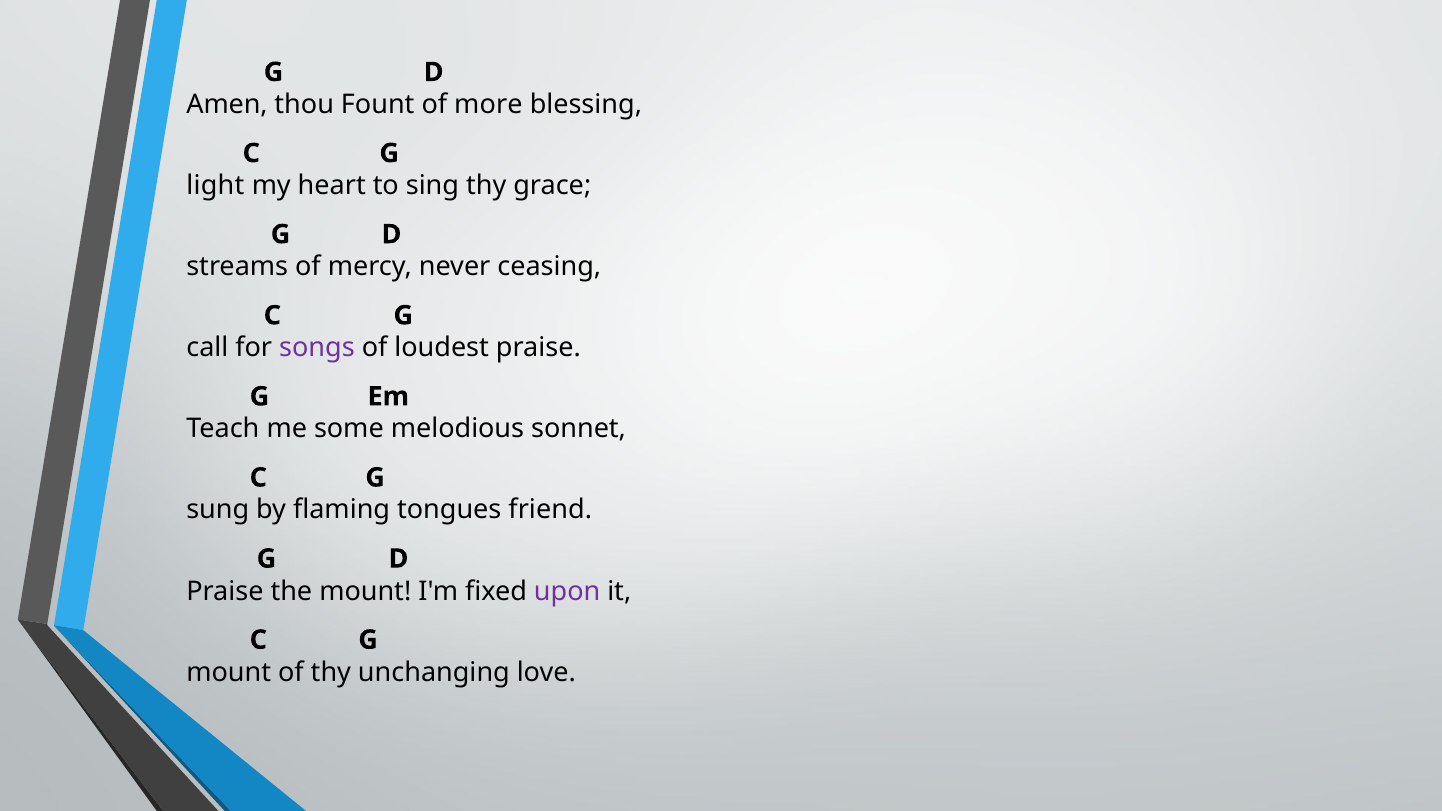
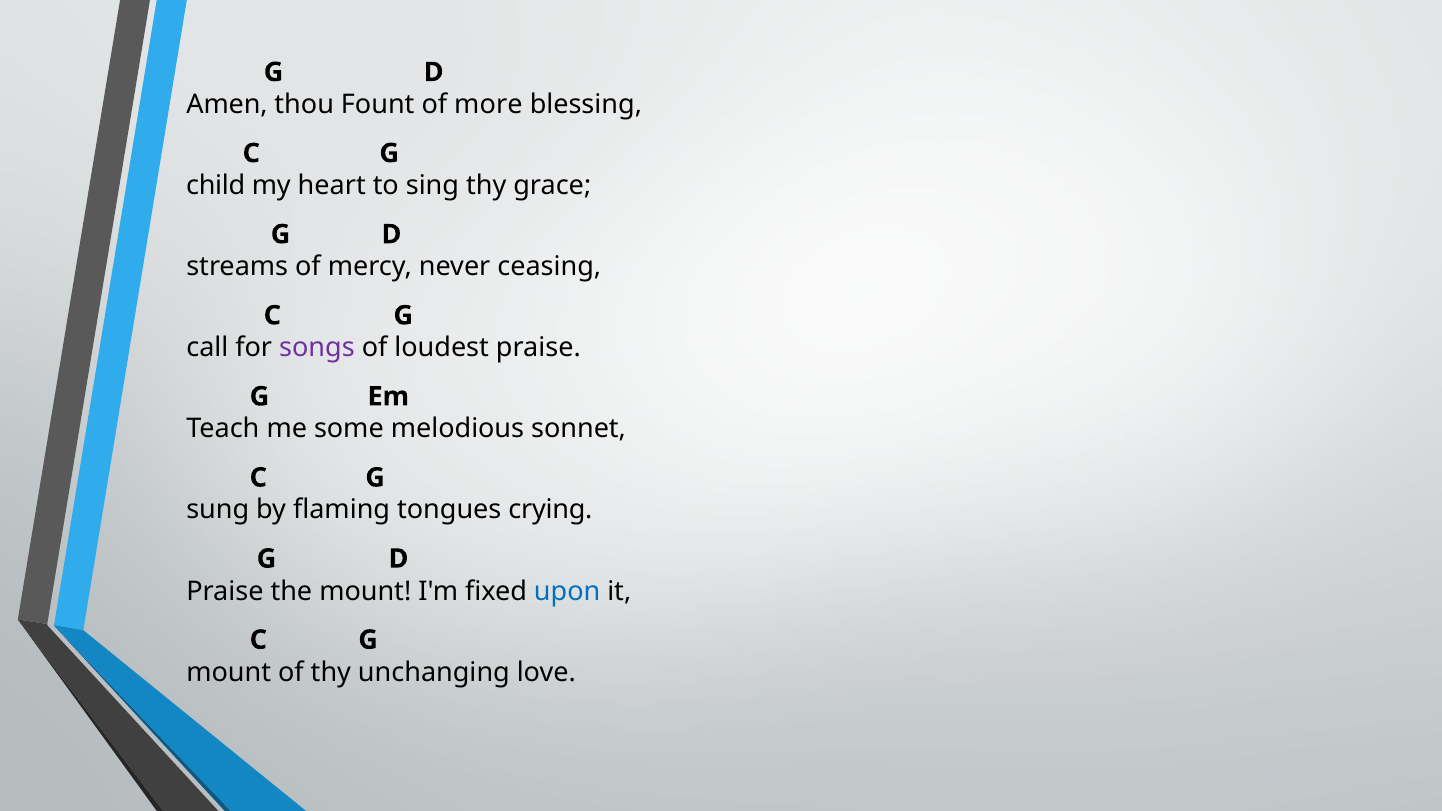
light: light -> child
friend: friend -> crying
upon colour: purple -> blue
